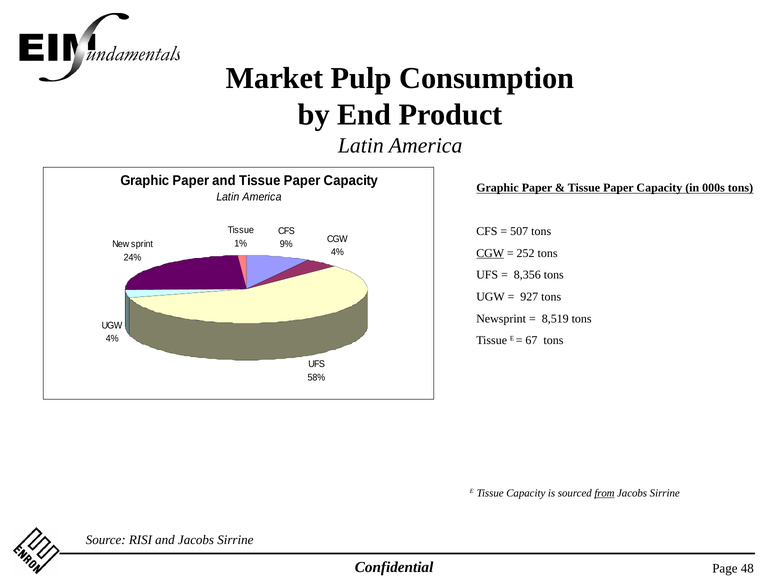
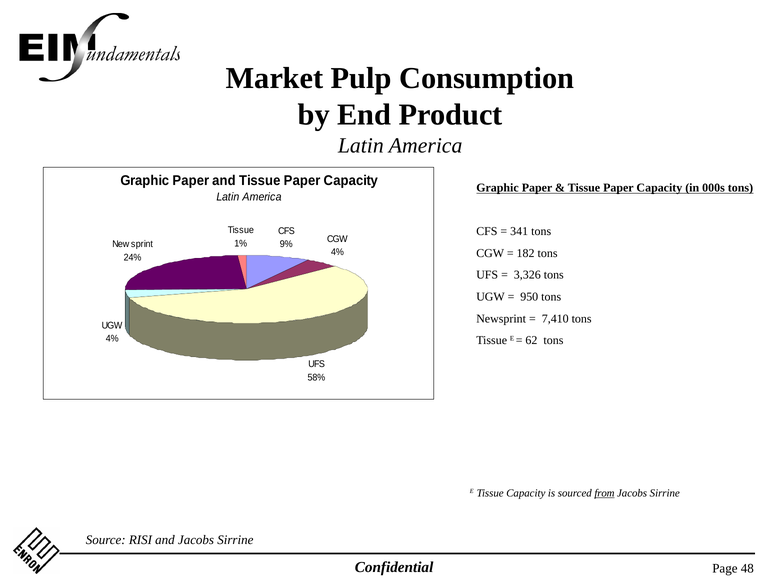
507: 507 -> 341
CGW at (490, 253) underline: present -> none
252: 252 -> 182
8,356: 8,356 -> 3,326
927: 927 -> 950
8,519: 8,519 -> 7,410
67: 67 -> 62
